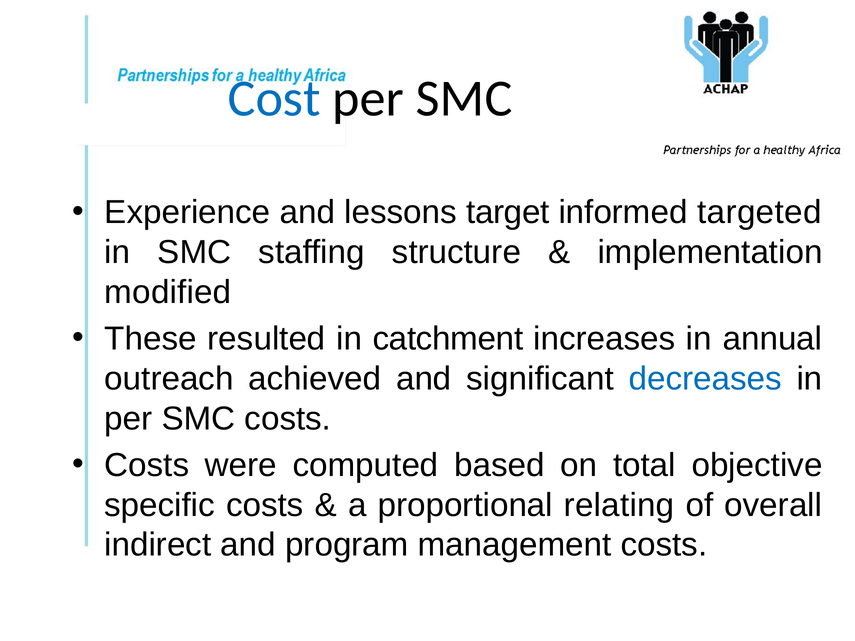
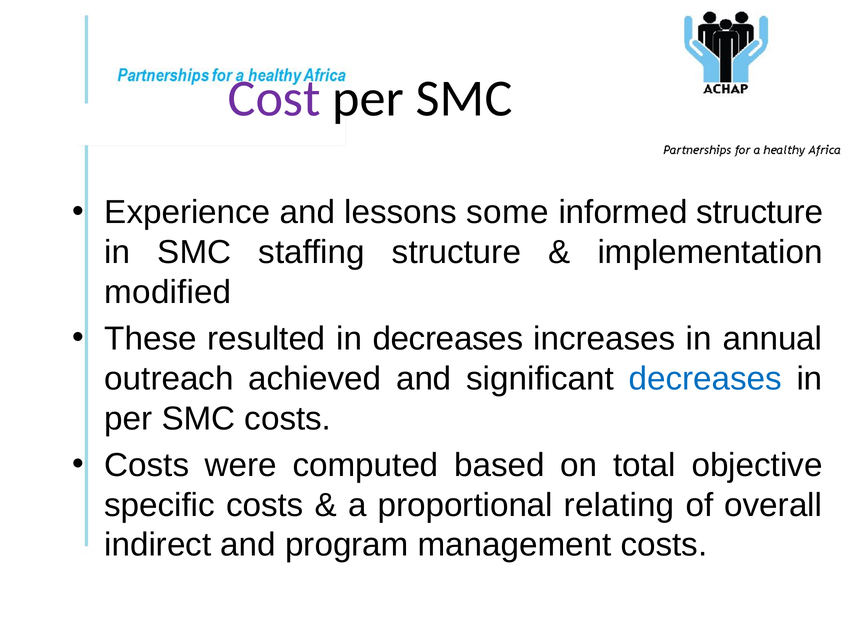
Cost colour: blue -> purple
target: target -> some
informed targeted: targeted -> structure
in catchment: catchment -> decreases
